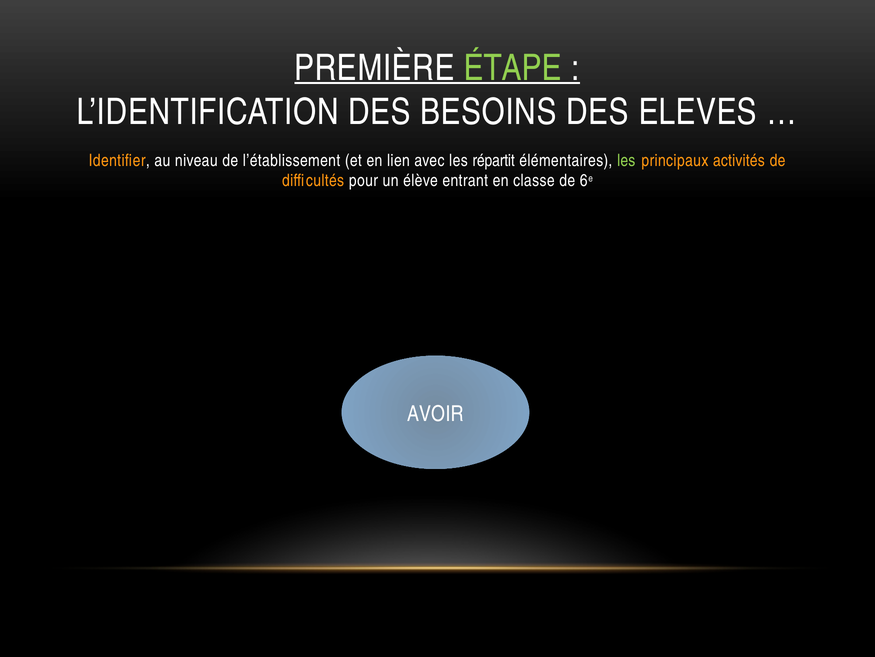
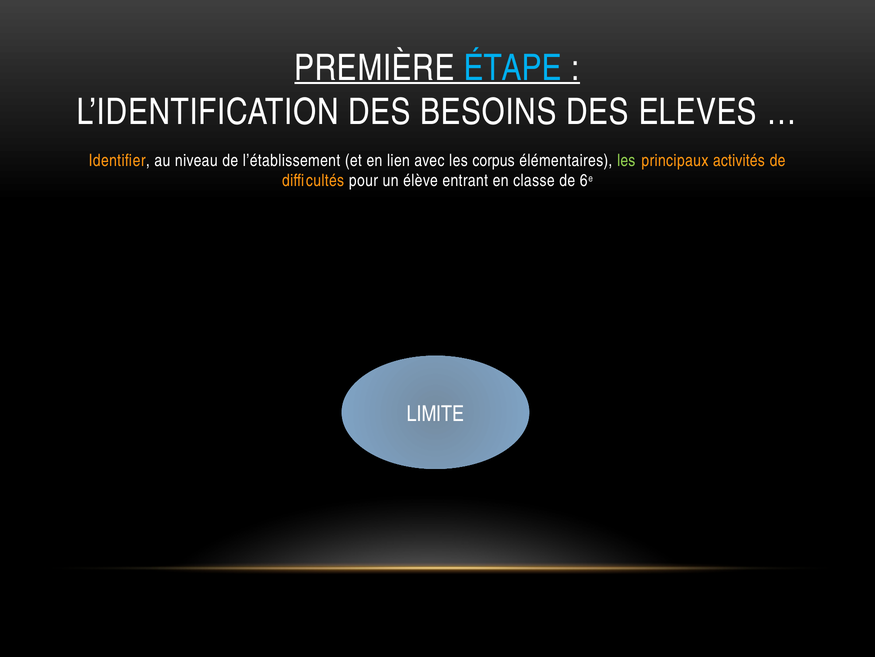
ÉTAPE colour: light green -> light blue
répartit: répartit -> corpus
AVOIR: AVOIR -> LIMITE
